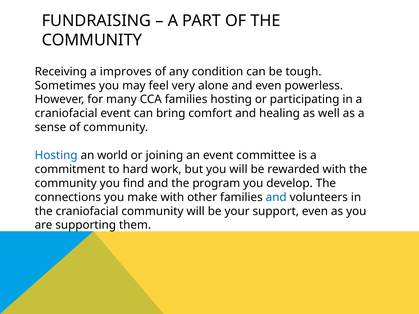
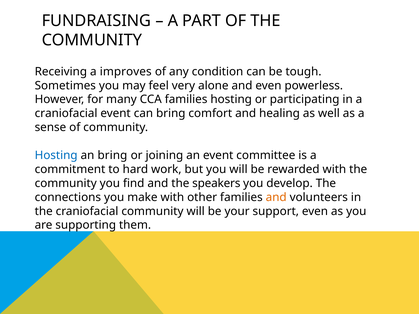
an world: world -> bring
program: program -> speakers
and at (276, 197) colour: blue -> orange
